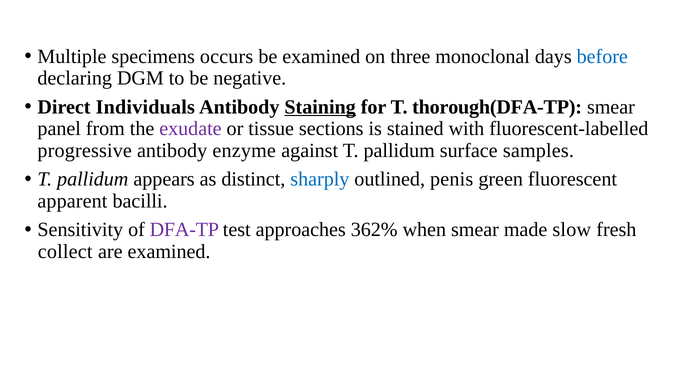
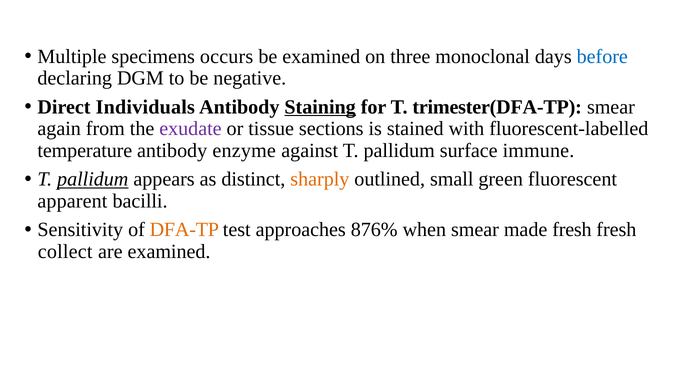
thorough(DFA-TP: thorough(DFA-TP -> trimester(DFA-TP
panel: panel -> again
progressive: progressive -> temperature
samples: samples -> immune
pallidum at (93, 179) underline: none -> present
sharply colour: blue -> orange
penis: penis -> small
DFA-TP colour: purple -> orange
362%: 362% -> 876%
made slow: slow -> fresh
